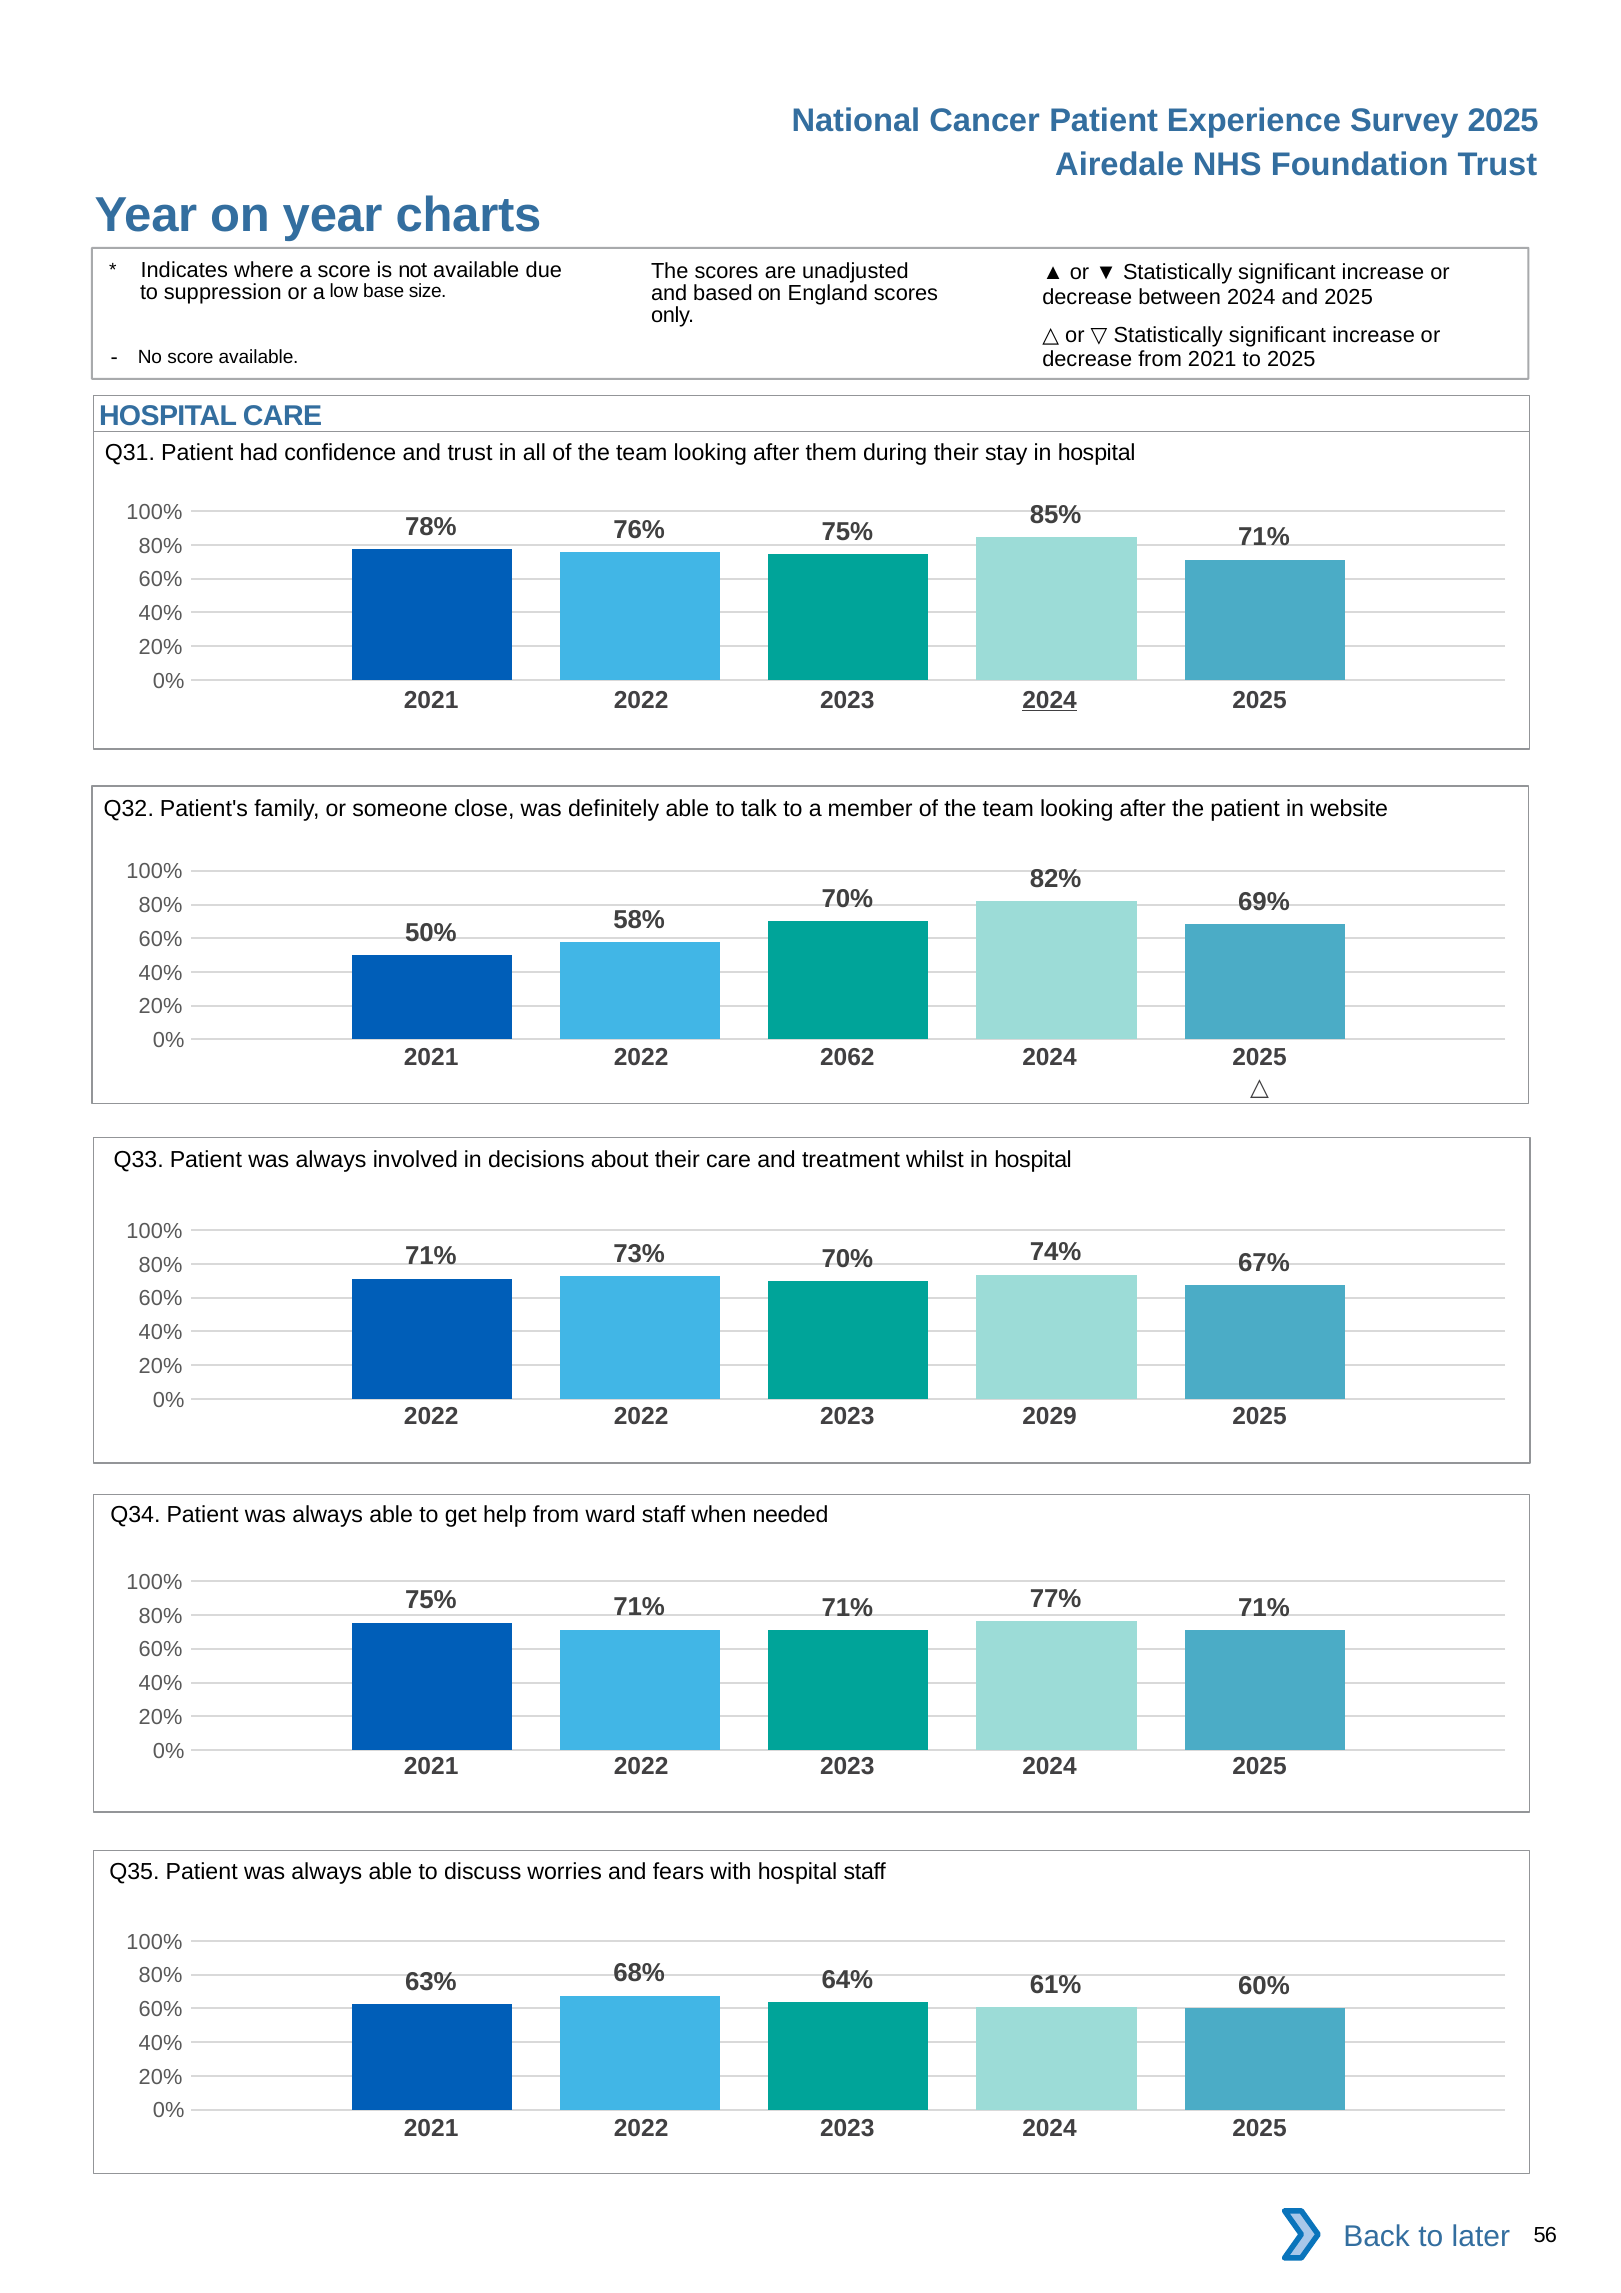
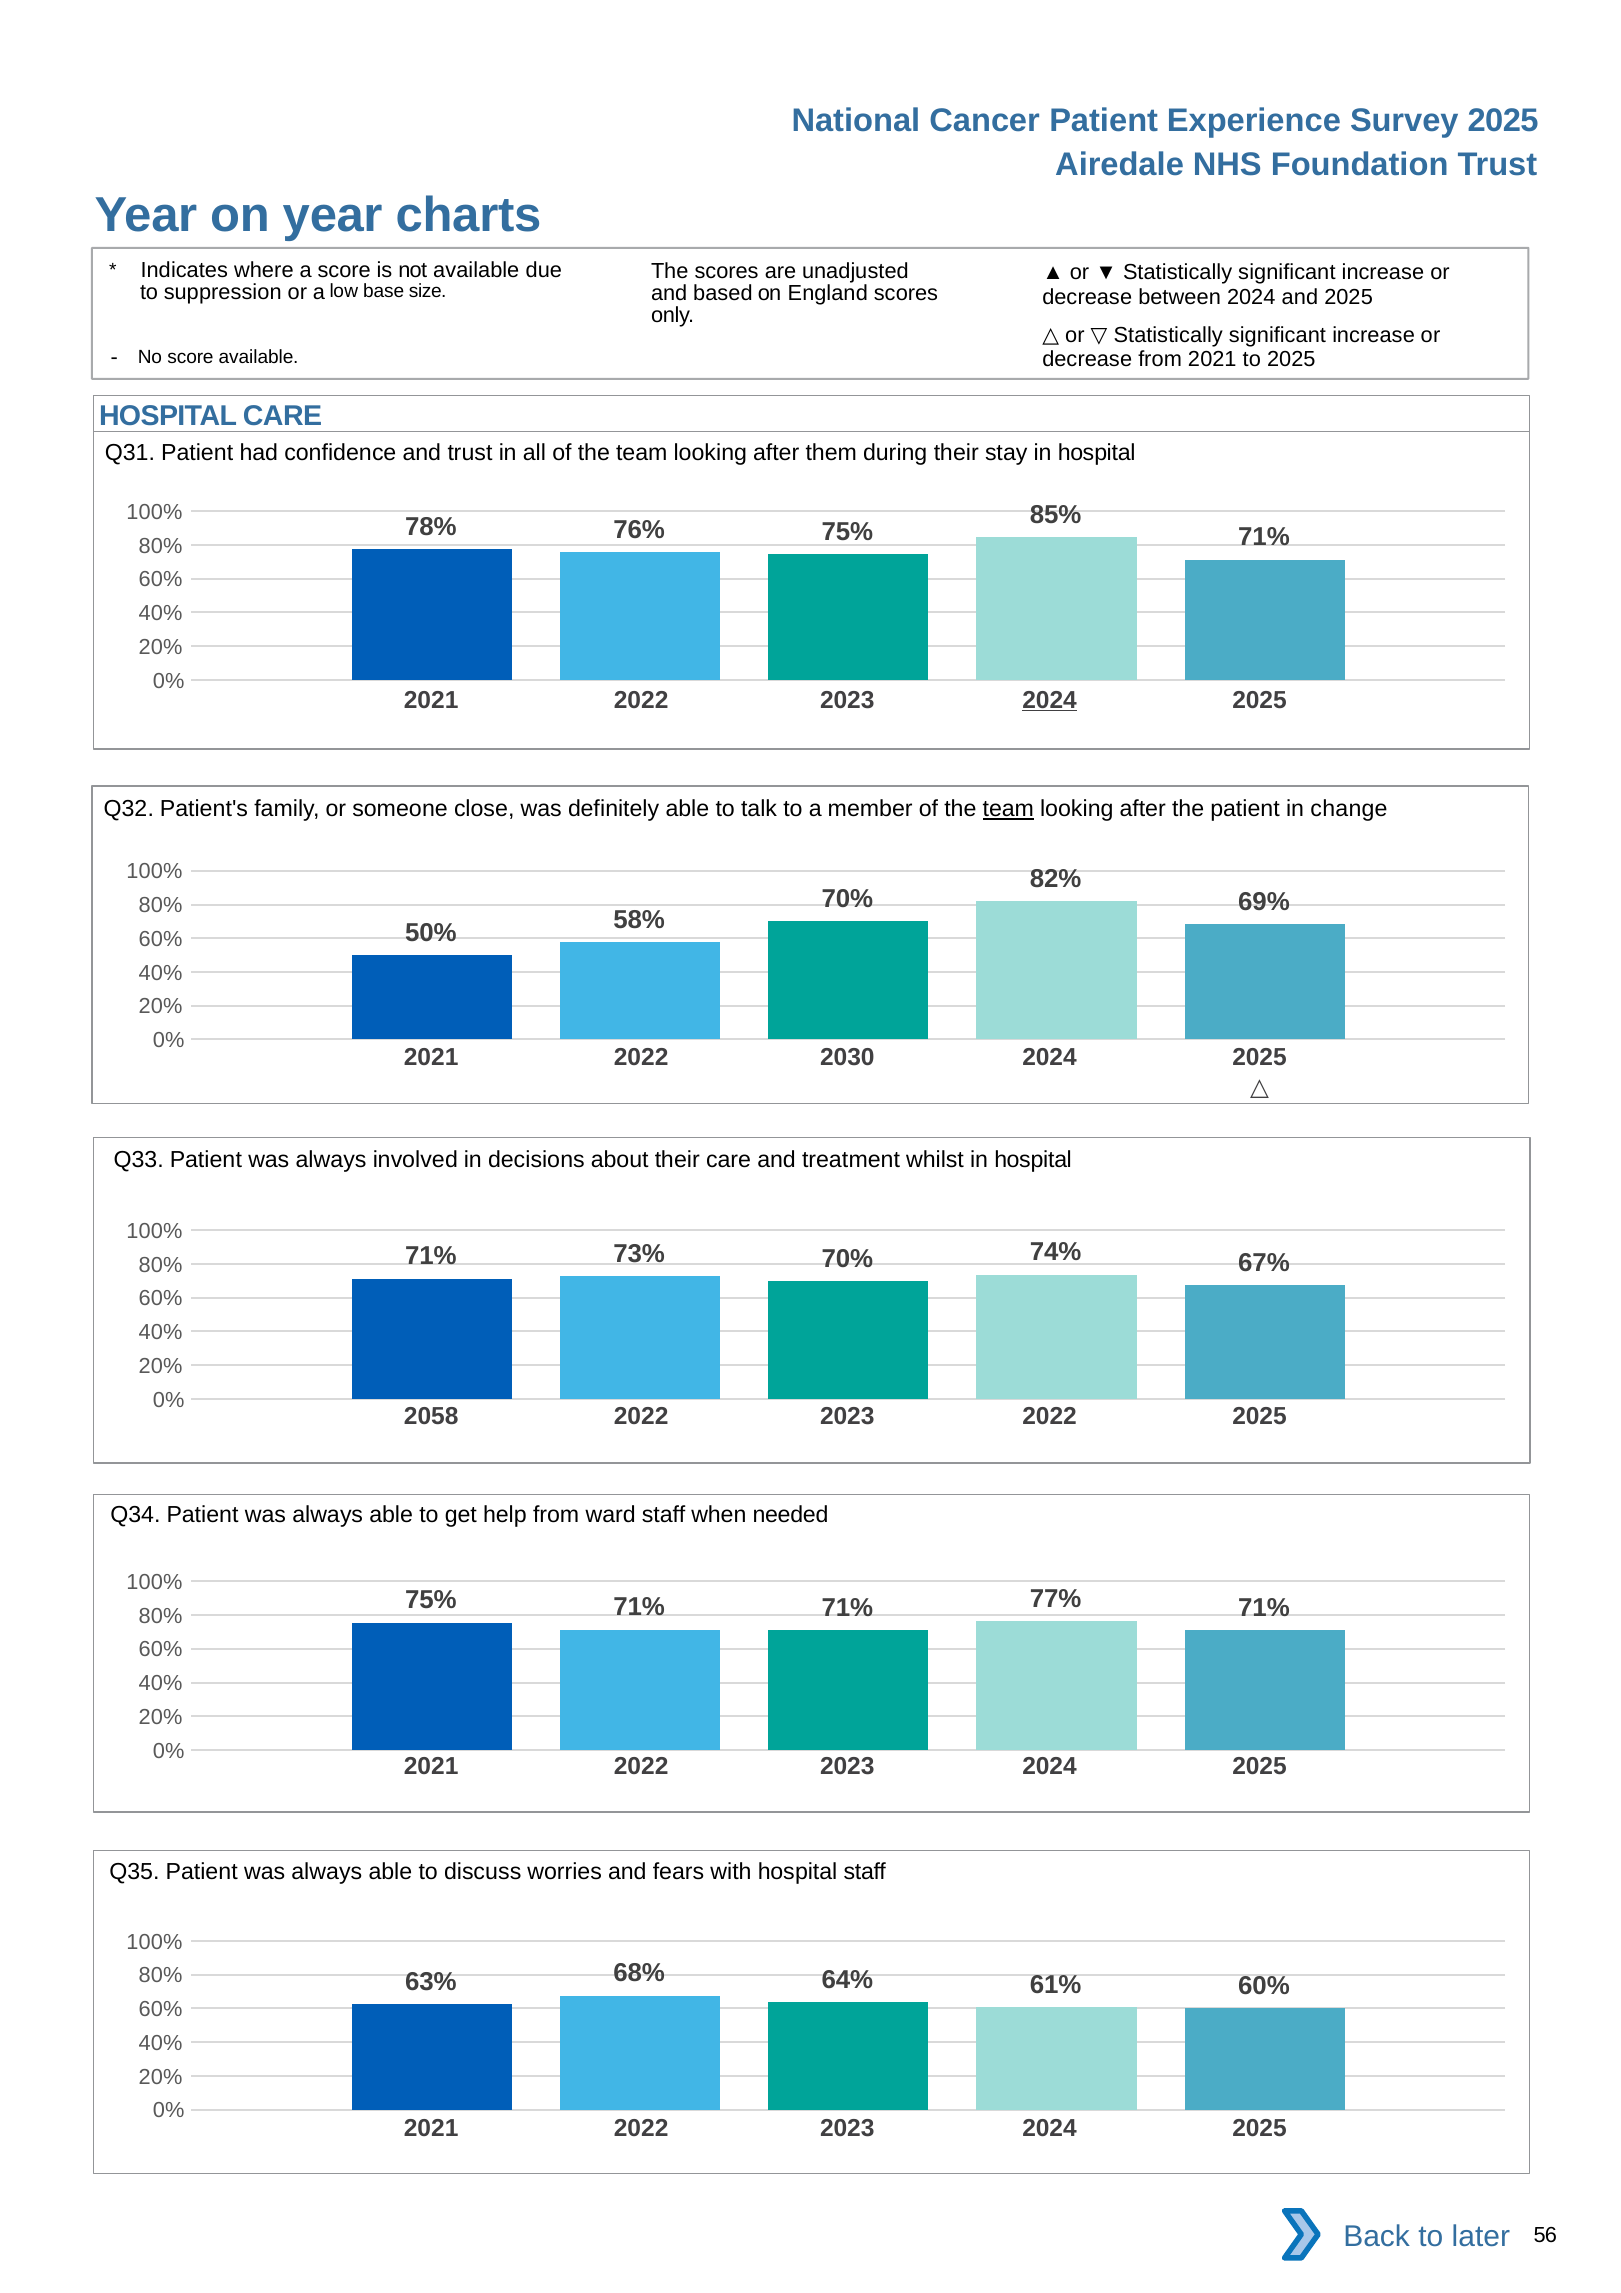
team at (1008, 809) underline: none -> present
website: website -> change
2062: 2062 -> 2030
2022 at (431, 1417): 2022 -> 2058
2023 2029: 2029 -> 2022
